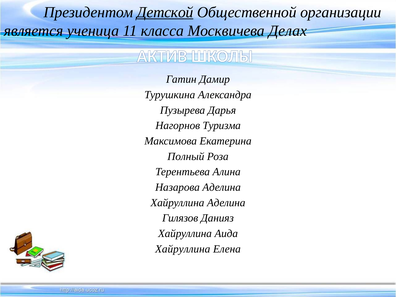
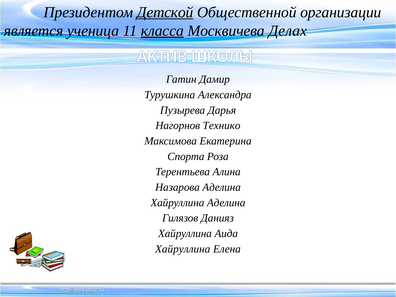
класса underline: none -> present
Туризма: Туризма -> Технико
Полный: Полный -> Спорта
